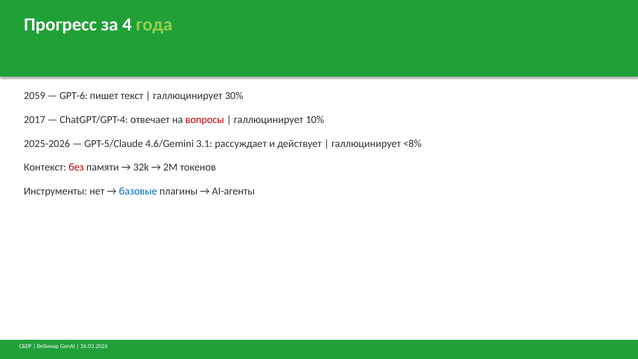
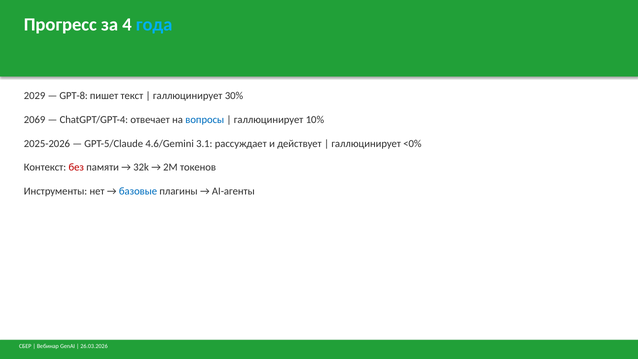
года colour: light green -> light blue
2059: 2059 -> 2029
GPT-6: GPT-6 -> GPT-8
2017: 2017 -> 2069
вопросы colour: red -> blue
<8%: <8% -> <0%
